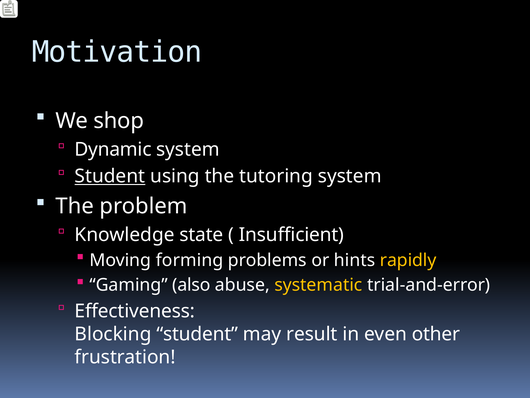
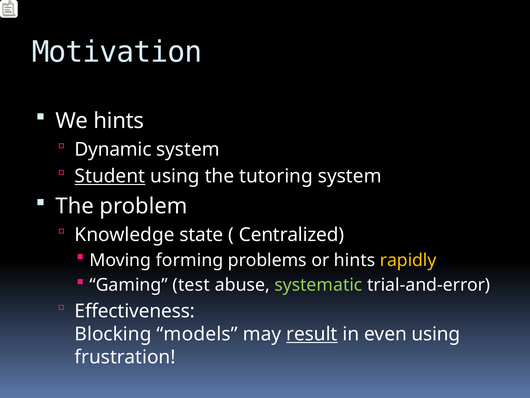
We shop: shop -> hints
Insufficient: Insufficient -> Centralized
also: also -> test
systematic colour: yellow -> light green
Blocking student: student -> models
result underline: none -> present
even other: other -> using
